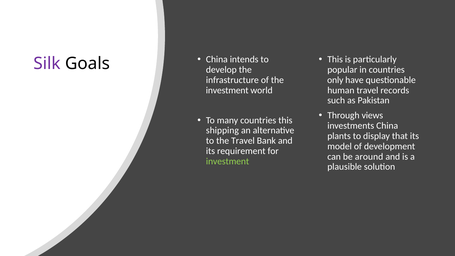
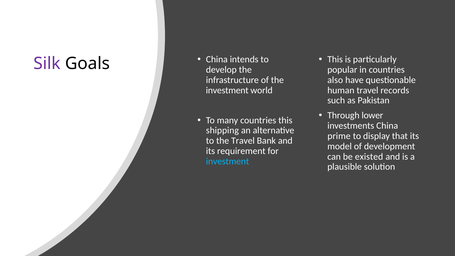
only: only -> also
views: views -> lower
plants: plants -> prime
around: around -> existed
investment at (228, 161) colour: light green -> light blue
